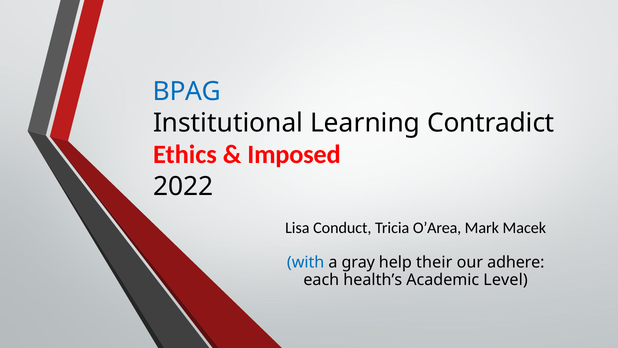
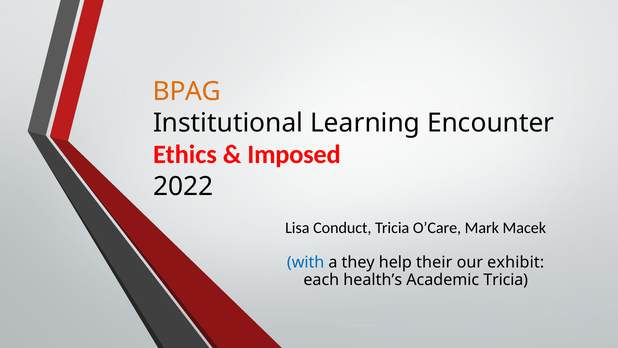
BPAG colour: blue -> orange
Contradict: Contradict -> Encounter
O’Area: O’Area -> O’Care
gray: gray -> they
adhere: adhere -> exhibit
Academic Level: Level -> Tricia
